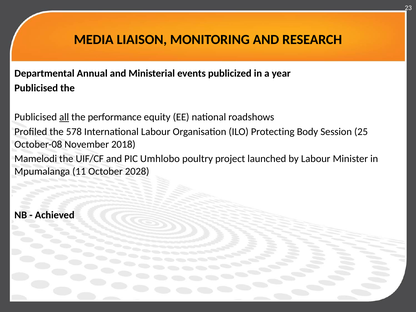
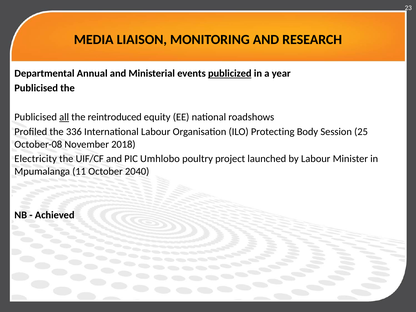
publicized underline: none -> present
performance: performance -> reintroduced
578: 578 -> 336
Mamelodi: Mamelodi -> Electricity
2028: 2028 -> 2040
